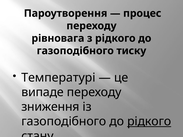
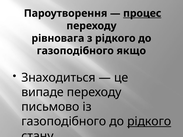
процес underline: none -> present
тиску: тиску -> якщо
Температурі: Температурі -> Знаходиться
зниження: зниження -> письмово
